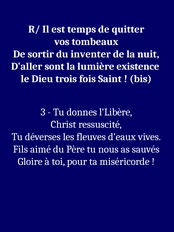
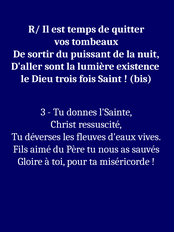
inventer: inventer -> puissant
l'Libère: l'Libère -> l'Sainte
